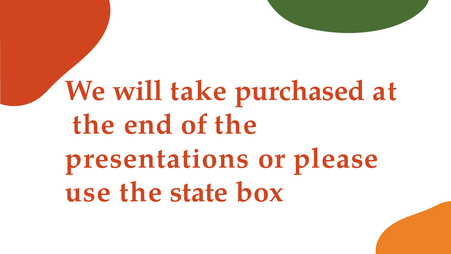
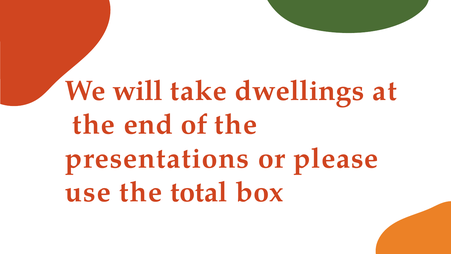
purchased: purchased -> dwellings
state: state -> total
